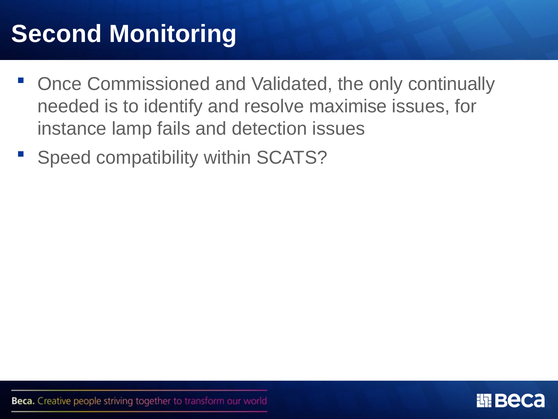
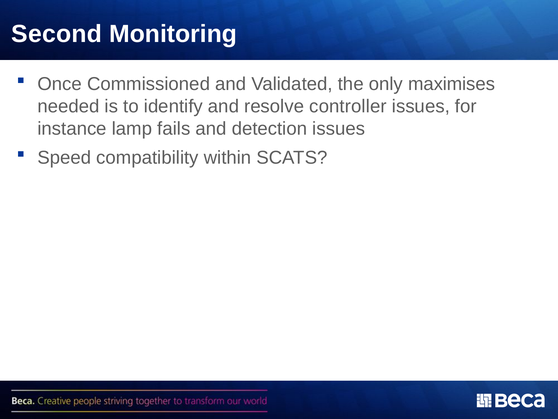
continually: continually -> maximises
maximise: maximise -> controller
